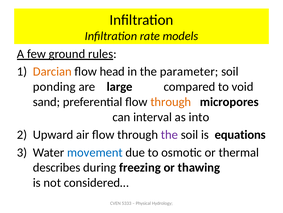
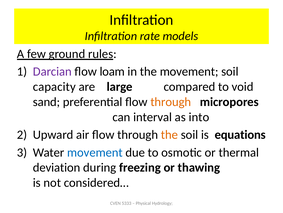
Darcian colour: orange -> purple
head: head -> loam
the parameter: parameter -> movement
ponding: ponding -> capacity
the at (169, 134) colour: purple -> orange
describes: describes -> deviation
